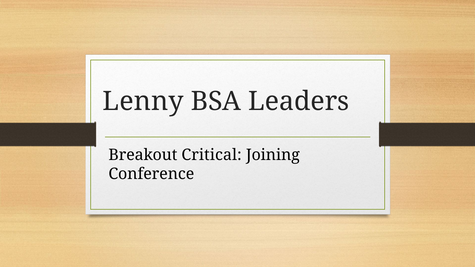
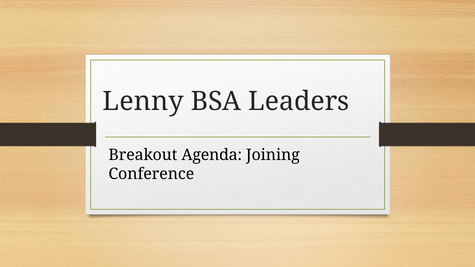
Critical: Critical -> Agenda
